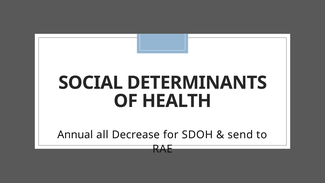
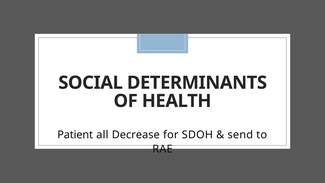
Annual: Annual -> Patient
